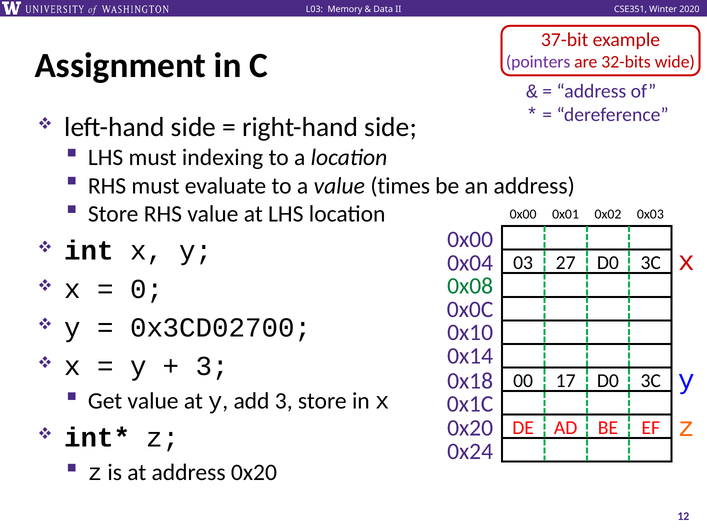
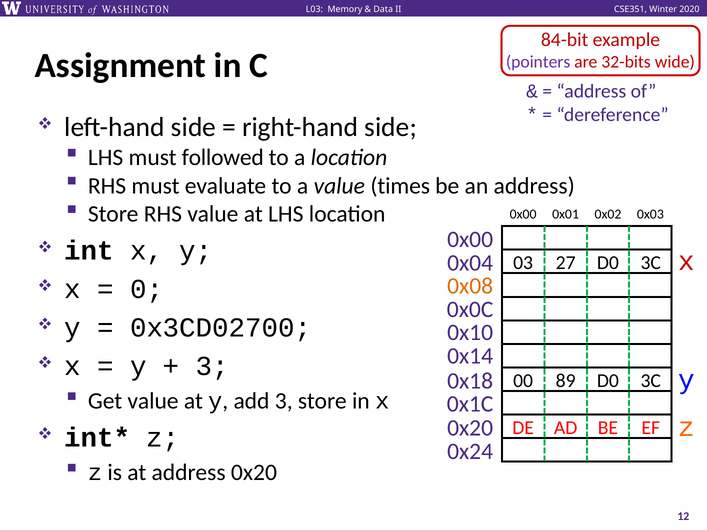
37-bit: 37-bit -> 84-bit
indexing: indexing -> followed
0x08 colour: green -> orange
17: 17 -> 89
